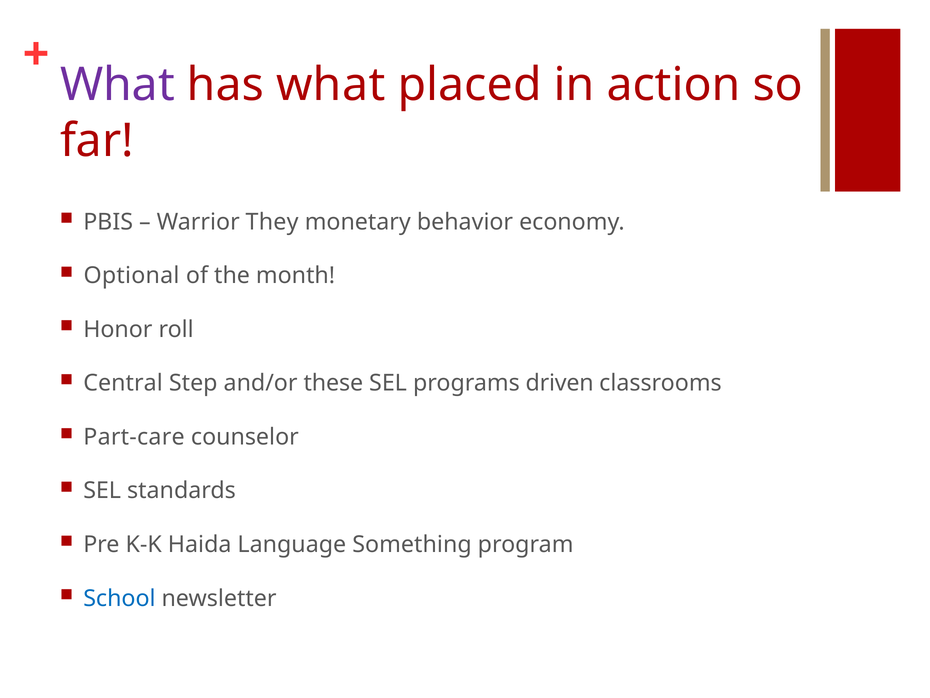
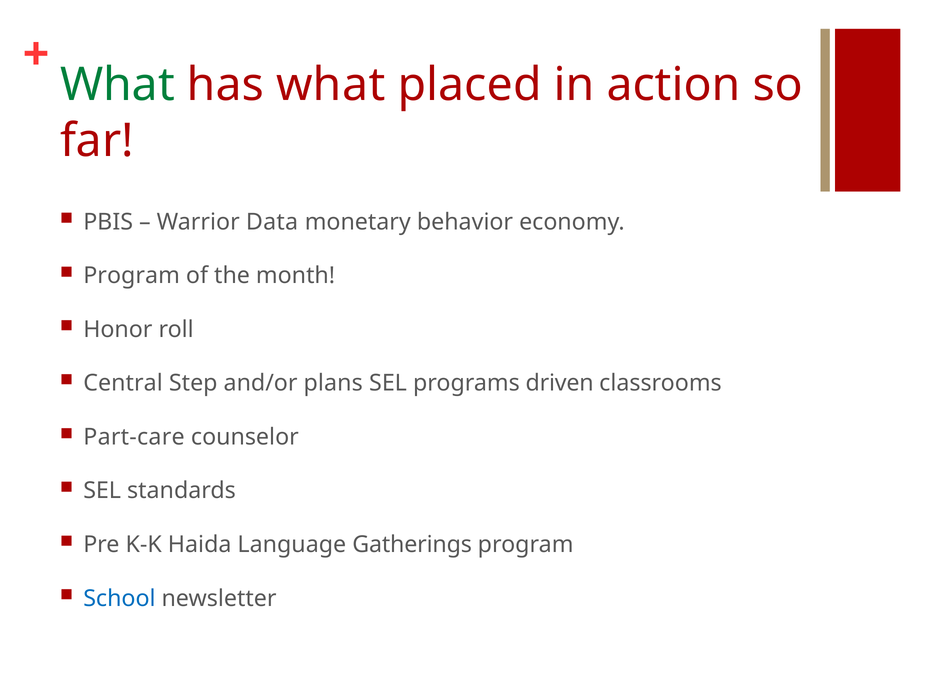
What at (117, 85) colour: purple -> green
They: They -> Data
Optional at (131, 275): Optional -> Program
these: these -> plans
Something: Something -> Gatherings
